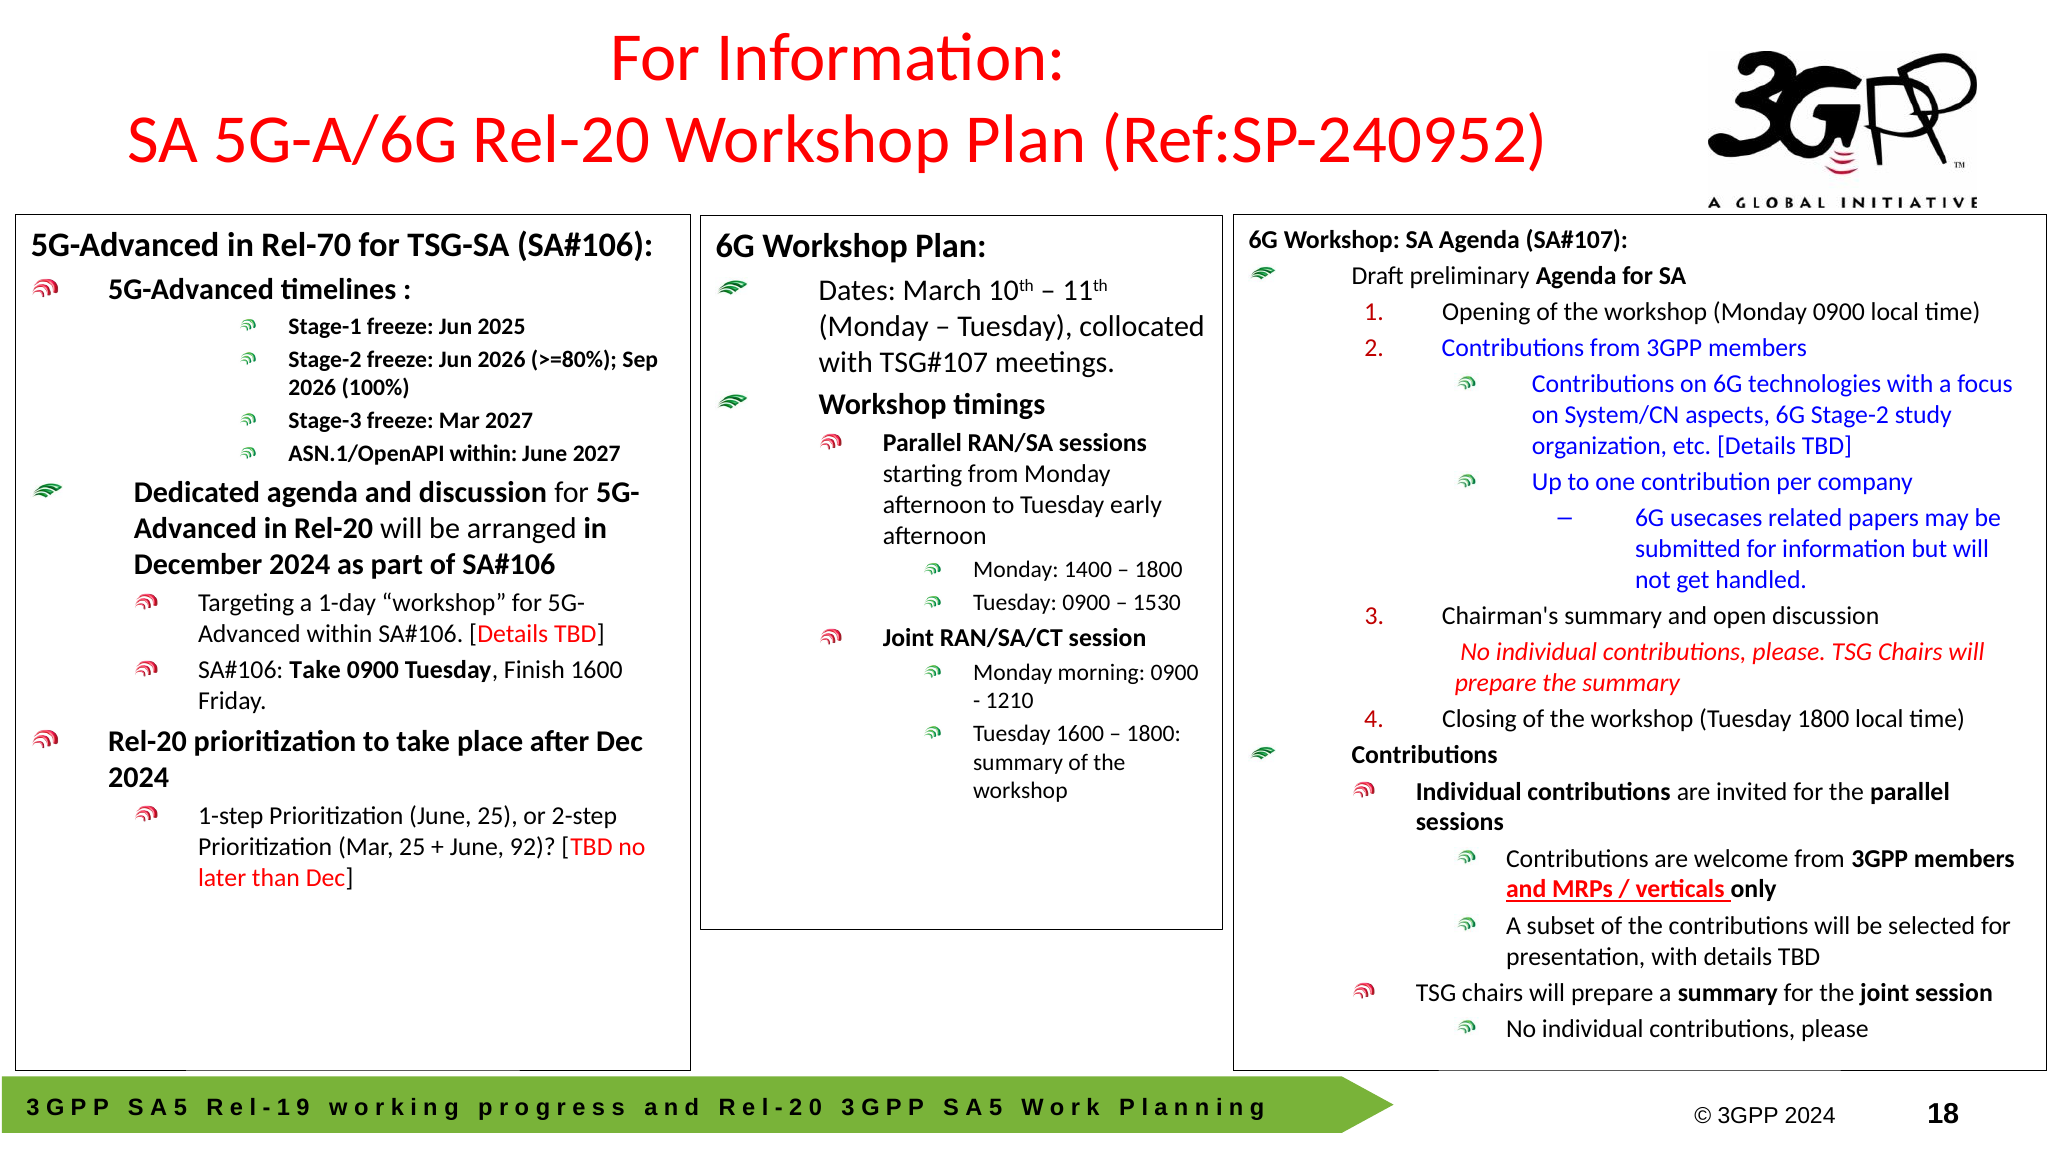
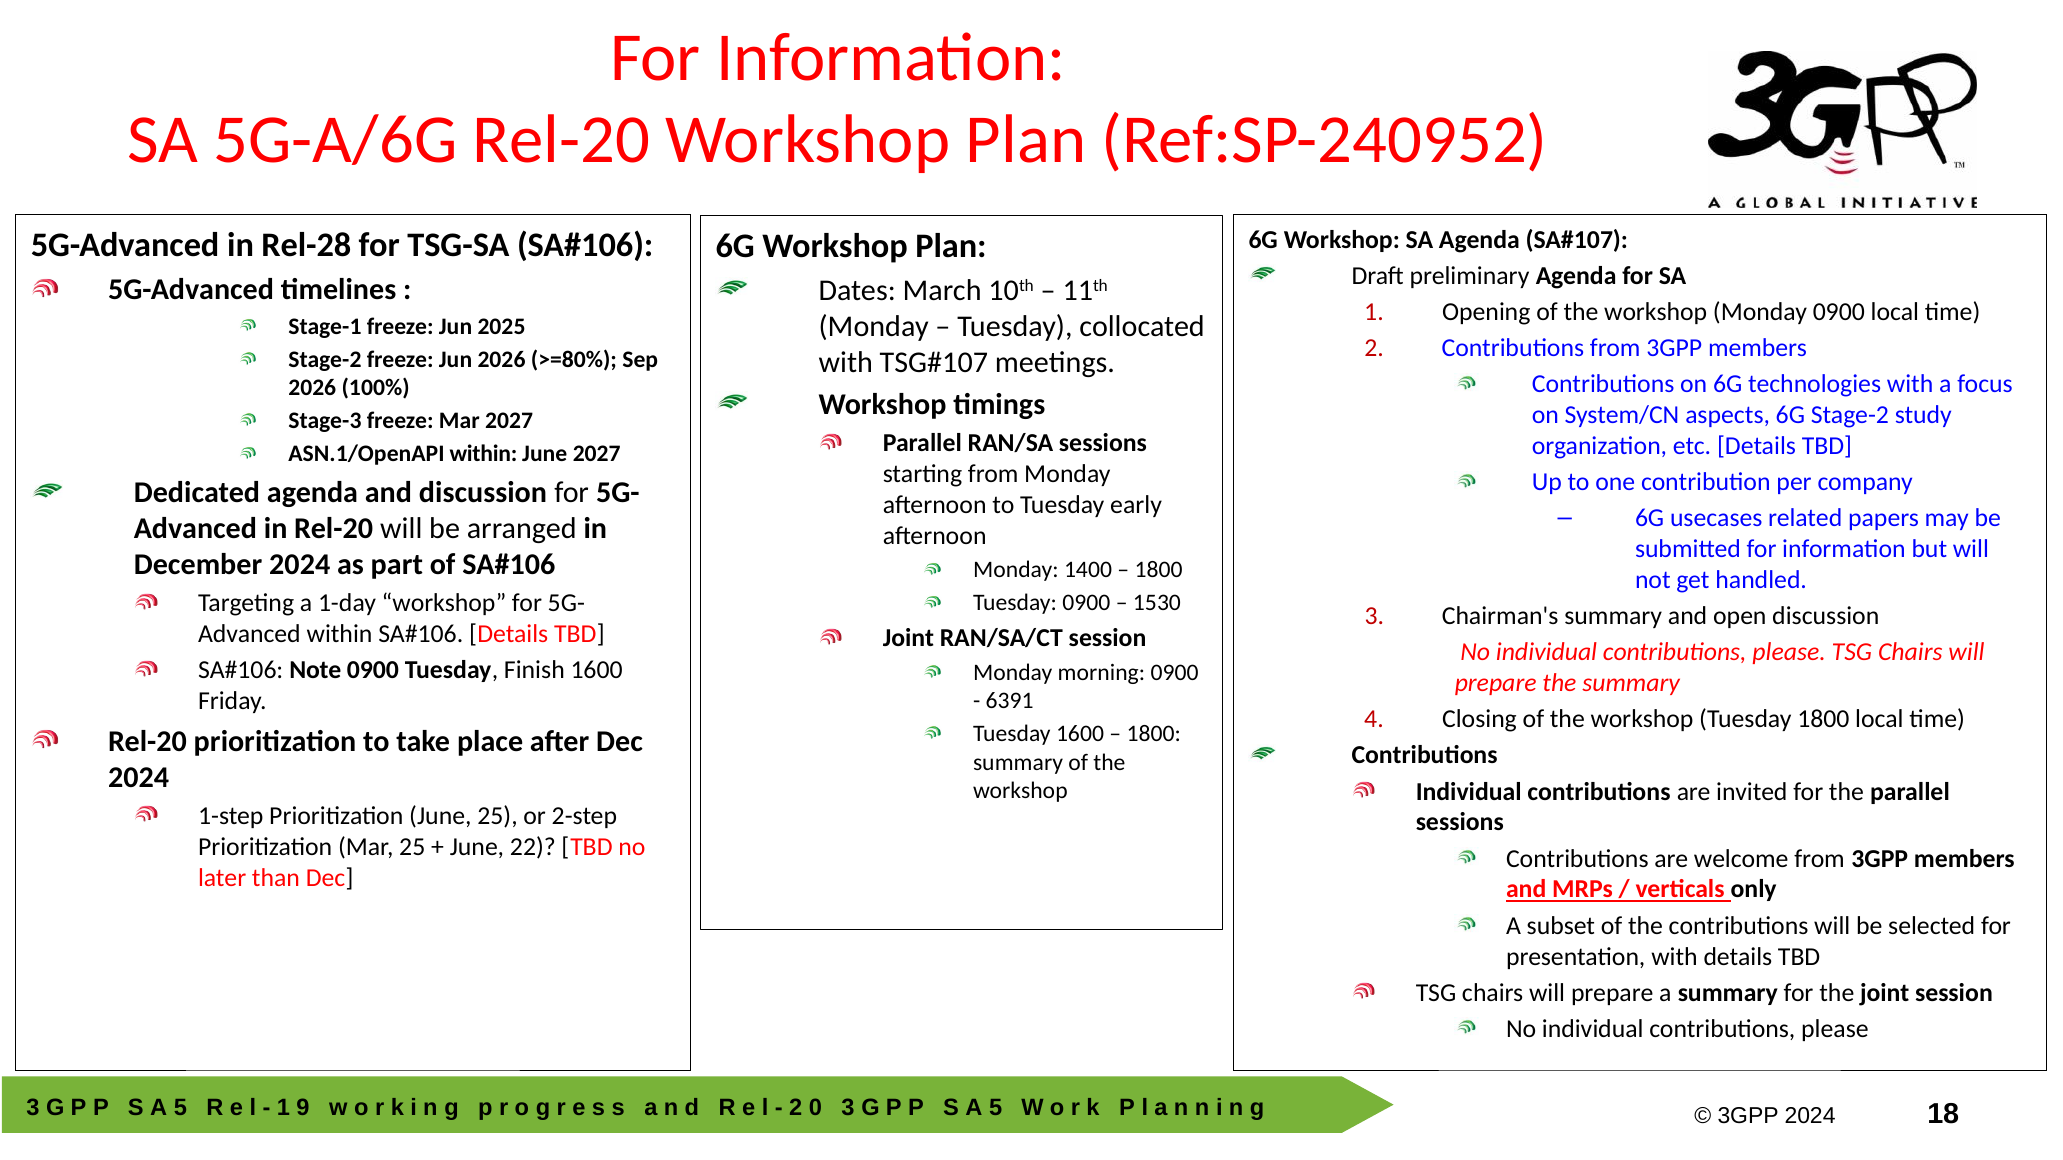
Rel-70: Rel-70 -> Rel-28
Take at (315, 671): Take -> Note
1210: 1210 -> 6391
92: 92 -> 22
